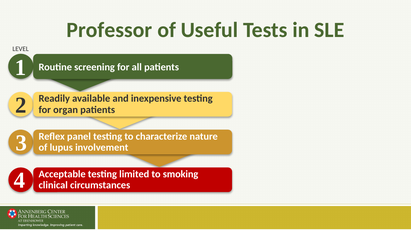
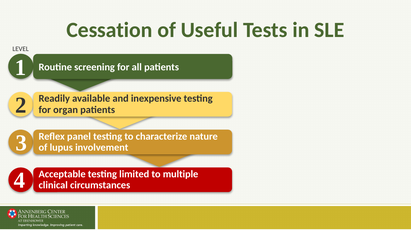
Professor: Professor -> Cessation
smoking: smoking -> multiple
